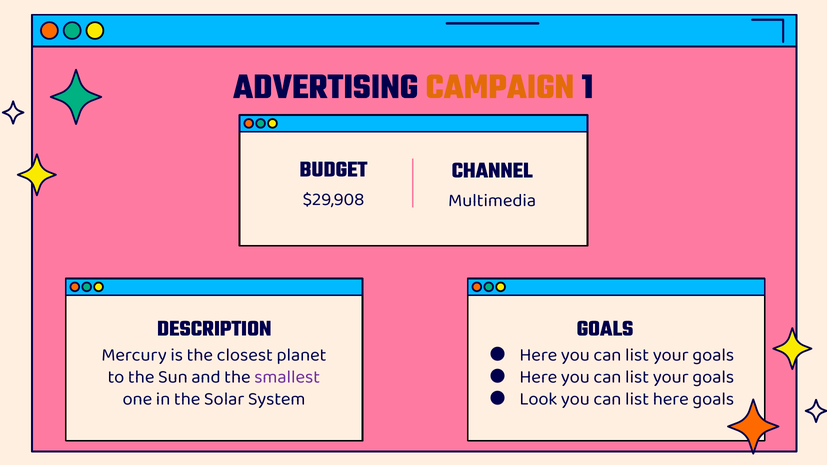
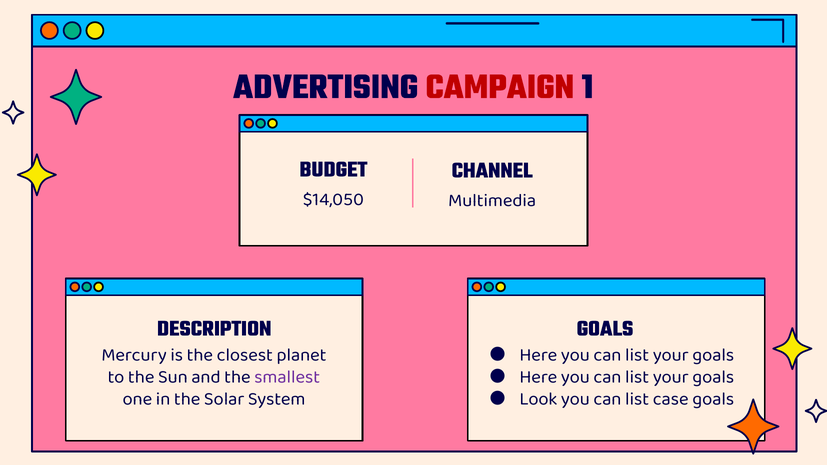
CAMPAIGN colour: orange -> red
$29,908: $29,908 -> $14,050
list here: here -> case
